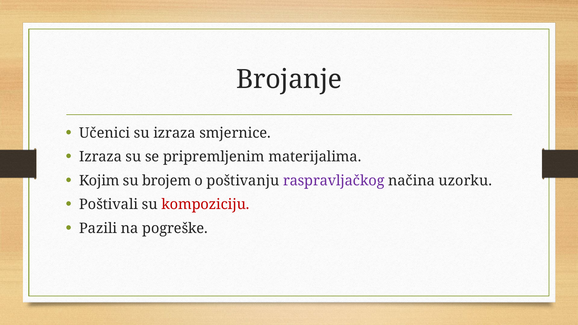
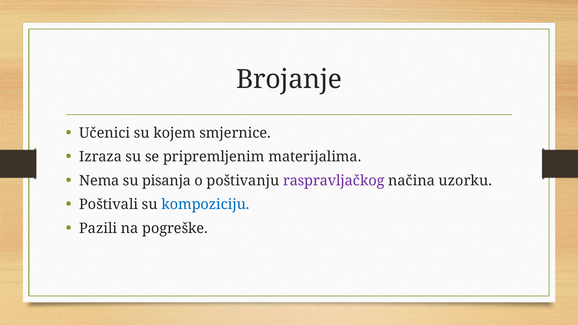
su izraza: izraza -> kojem
Kojim: Kojim -> Nema
brojem: brojem -> pisanja
kompoziciju colour: red -> blue
